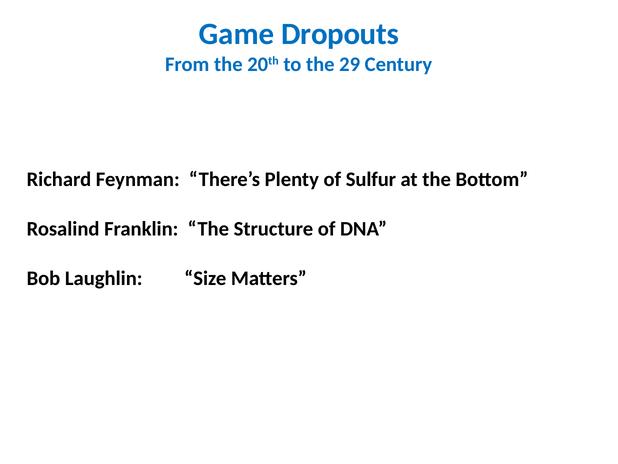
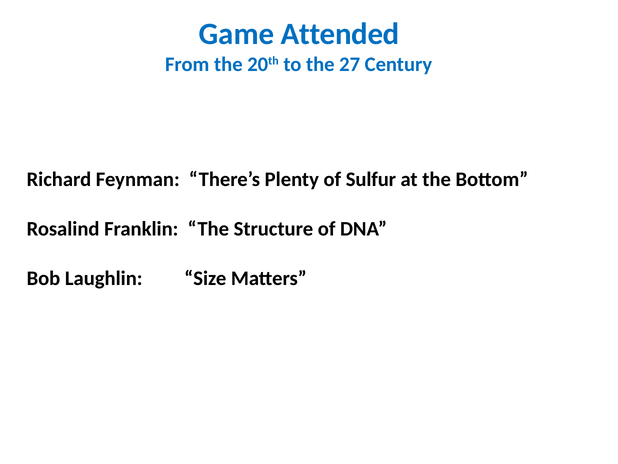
Dropouts: Dropouts -> Attended
29: 29 -> 27
